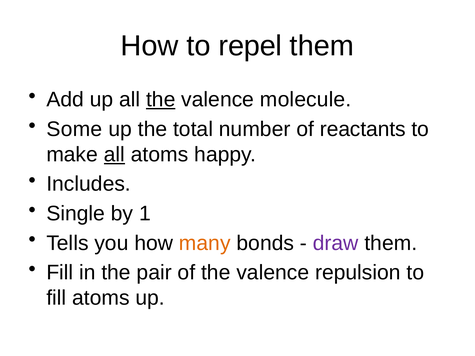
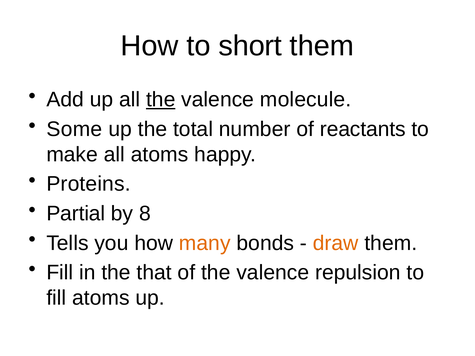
repel: repel -> short
all at (114, 155) underline: present -> none
Includes: Includes -> Proteins
Single: Single -> Partial
1: 1 -> 8
draw colour: purple -> orange
pair: pair -> that
